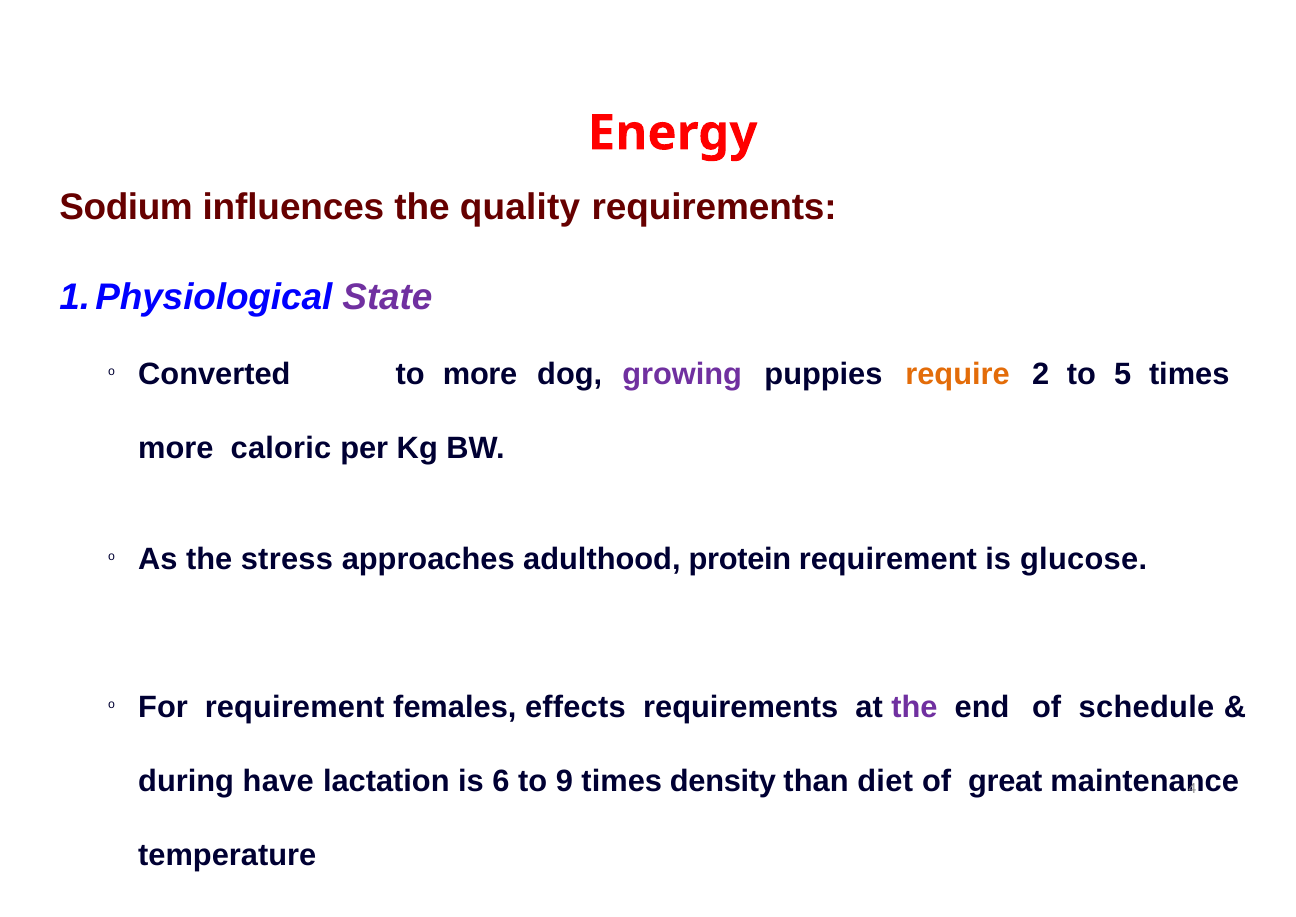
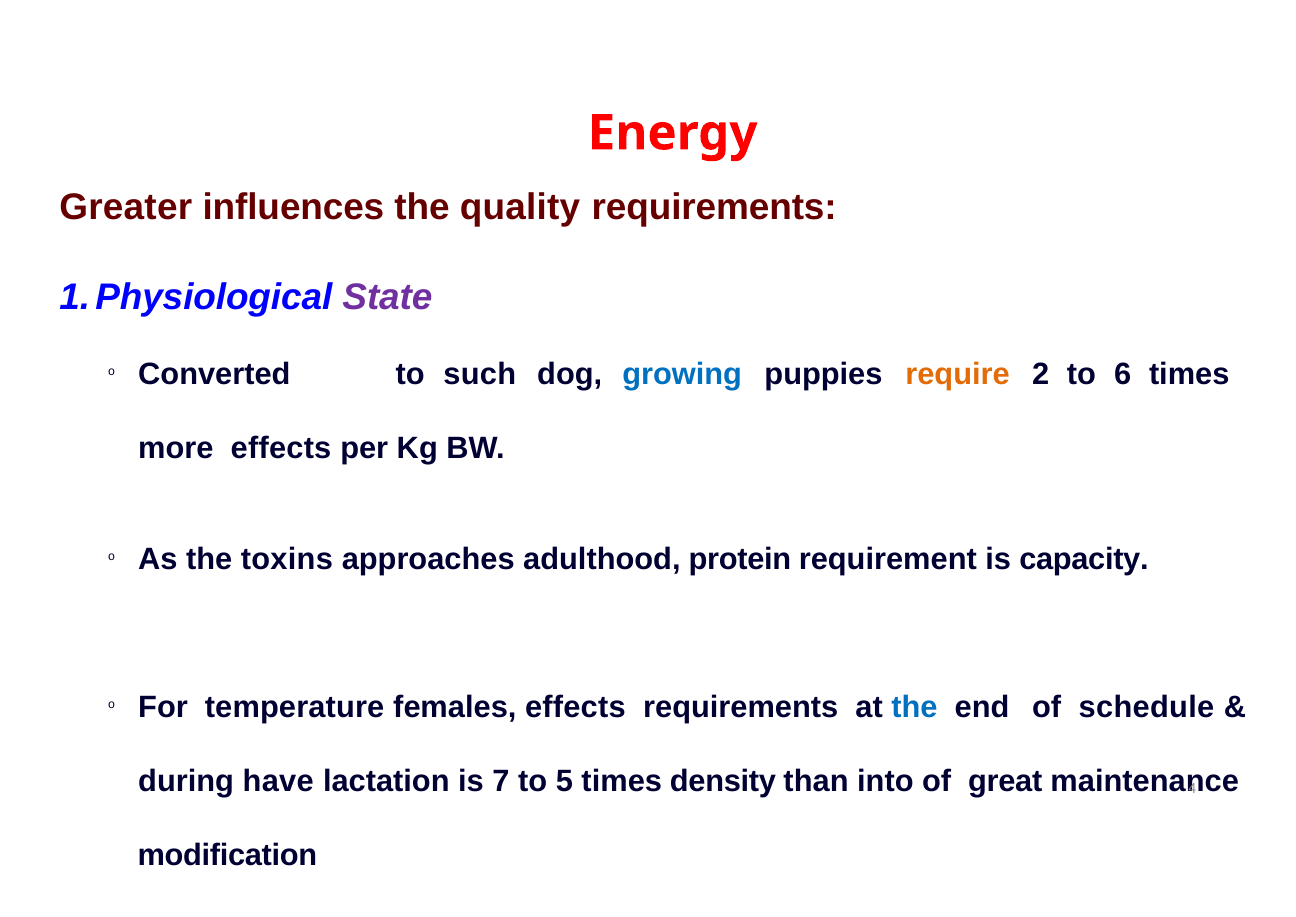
Sodium: Sodium -> Greater
to more: more -> such
growing colour: purple -> blue
5: 5 -> 6
more caloric: caloric -> effects
stress: stress -> toxins
glucose: glucose -> capacity
For requirement: requirement -> temperature
the at (914, 707) colour: purple -> blue
6: 6 -> 7
9: 9 -> 5
diet: diet -> into
temperature: temperature -> modification
